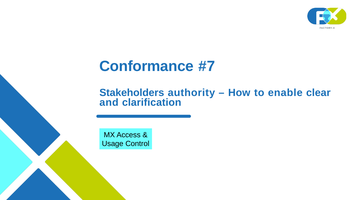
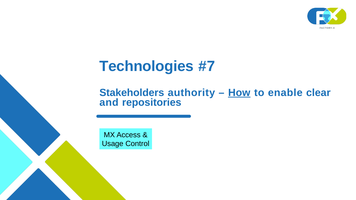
Conformance: Conformance -> Technologies
How underline: none -> present
clarification: clarification -> repositories
